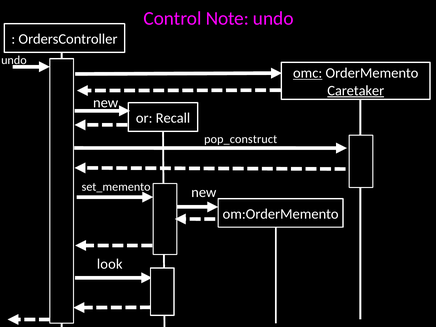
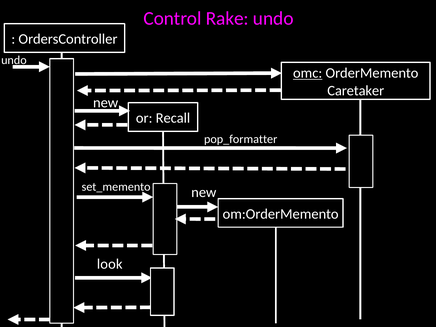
Note: Note -> Rake
Caretaker underline: present -> none
pop_construct: pop_construct -> pop_formatter
